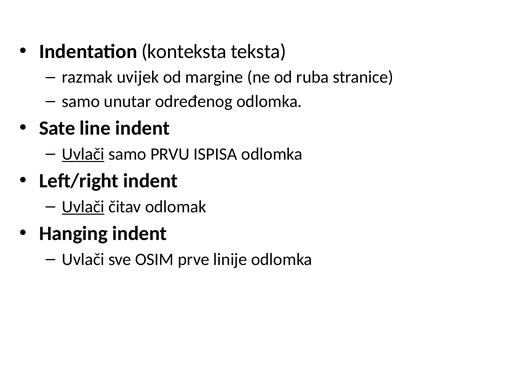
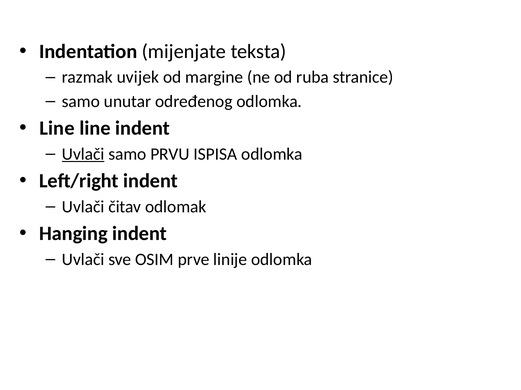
konteksta: konteksta -> mijenjate
Sate at (57, 129): Sate -> Line
Uvlači at (83, 207) underline: present -> none
